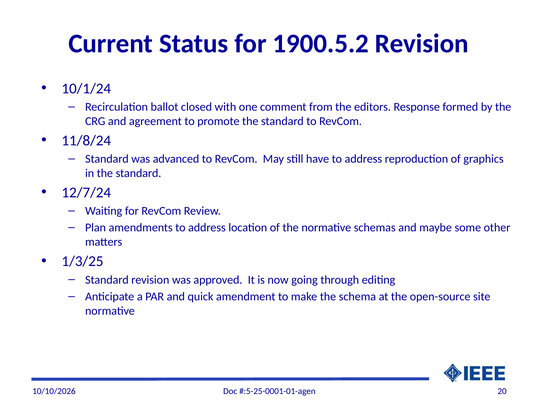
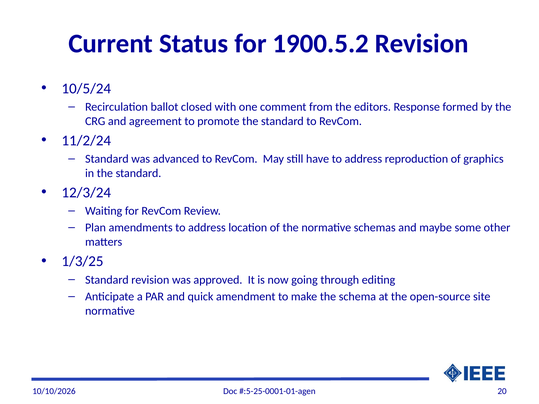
10/1/24: 10/1/24 -> 10/5/24
11/8/24: 11/8/24 -> 11/2/24
12/7/24: 12/7/24 -> 12/3/24
